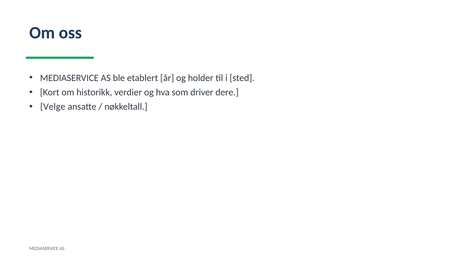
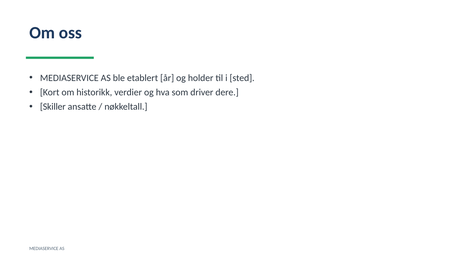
Velge: Velge -> Skiller
